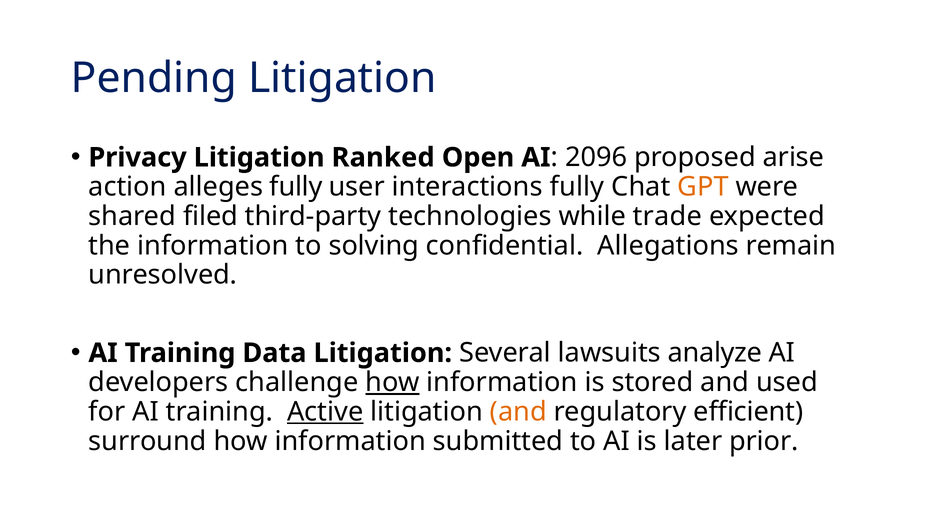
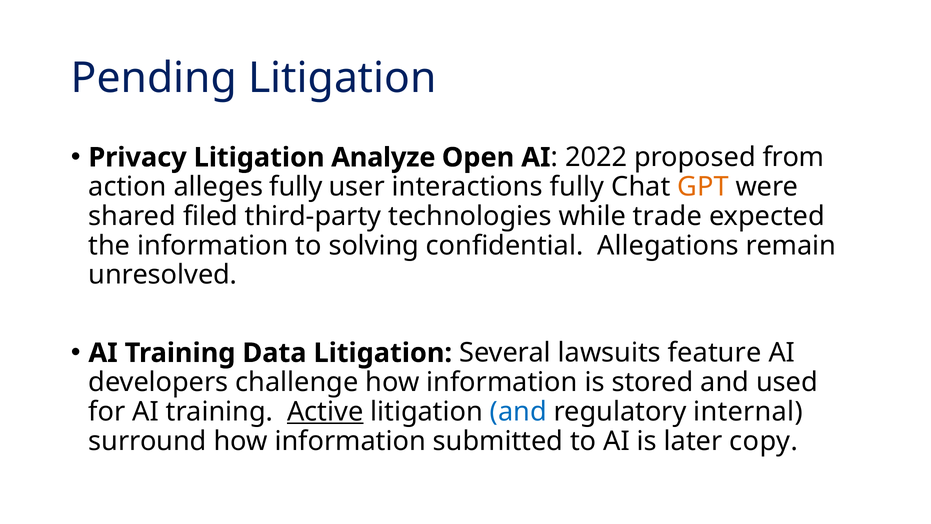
Ranked: Ranked -> Analyze
2096: 2096 -> 2022
arise: arise -> from
analyze: analyze -> feature
how at (393, 382) underline: present -> none
and at (518, 411) colour: orange -> blue
efficient: efficient -> internal
prior: prior -> copy
